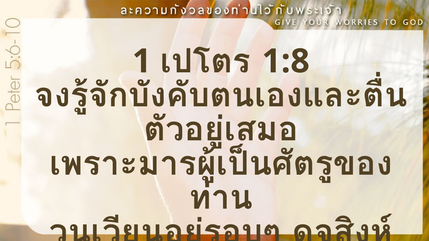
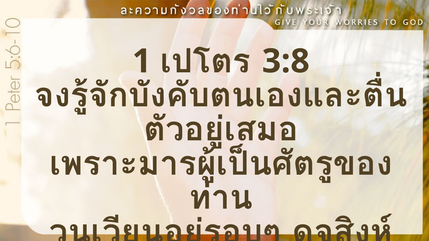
1:8: 1:8 -> 3:8
